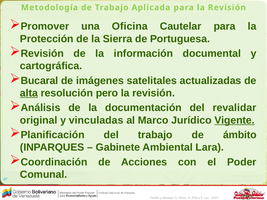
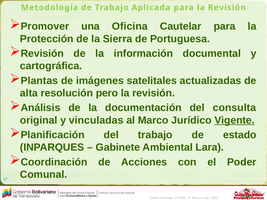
Bucaral: Bucaral -> Plantas
alta underline: present -> none
revalidar: revalidar -> consulta
ámbito: ámbito -> estado
